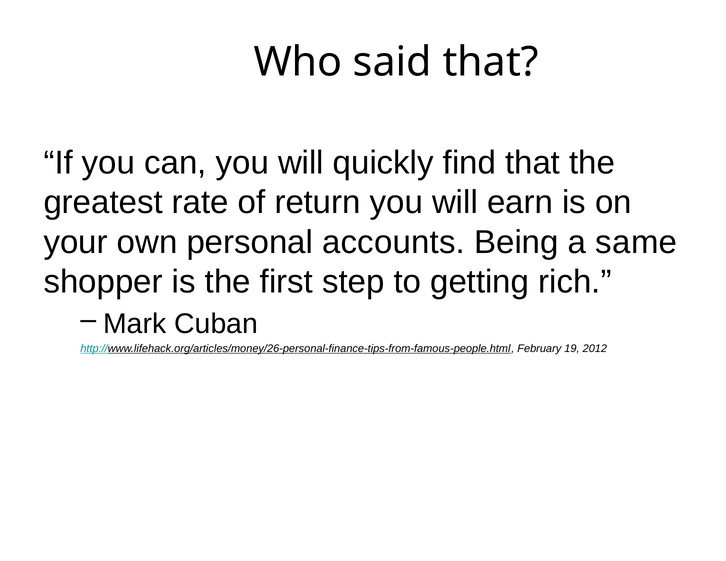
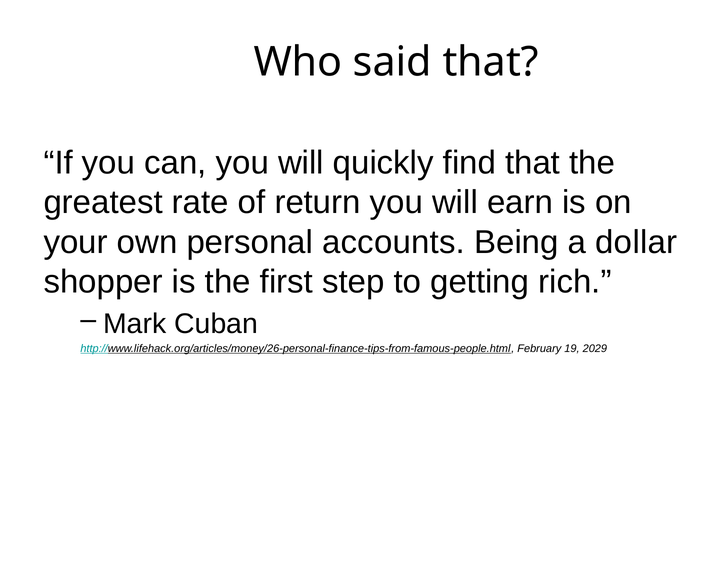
same: same -> dollar
2012: 2012 -> 2029
